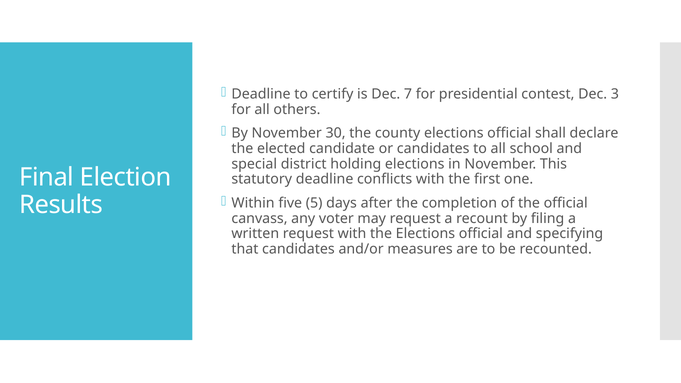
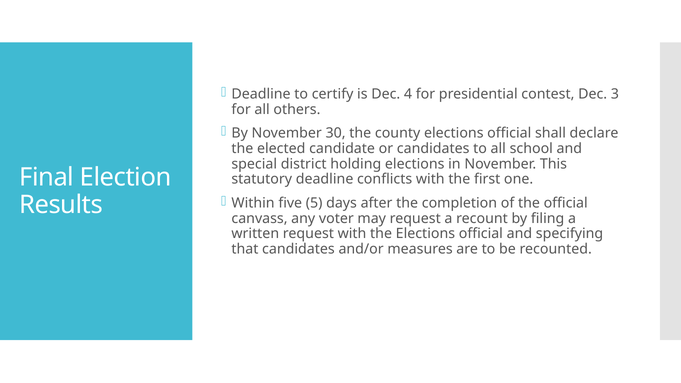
7: 7 -> 4
